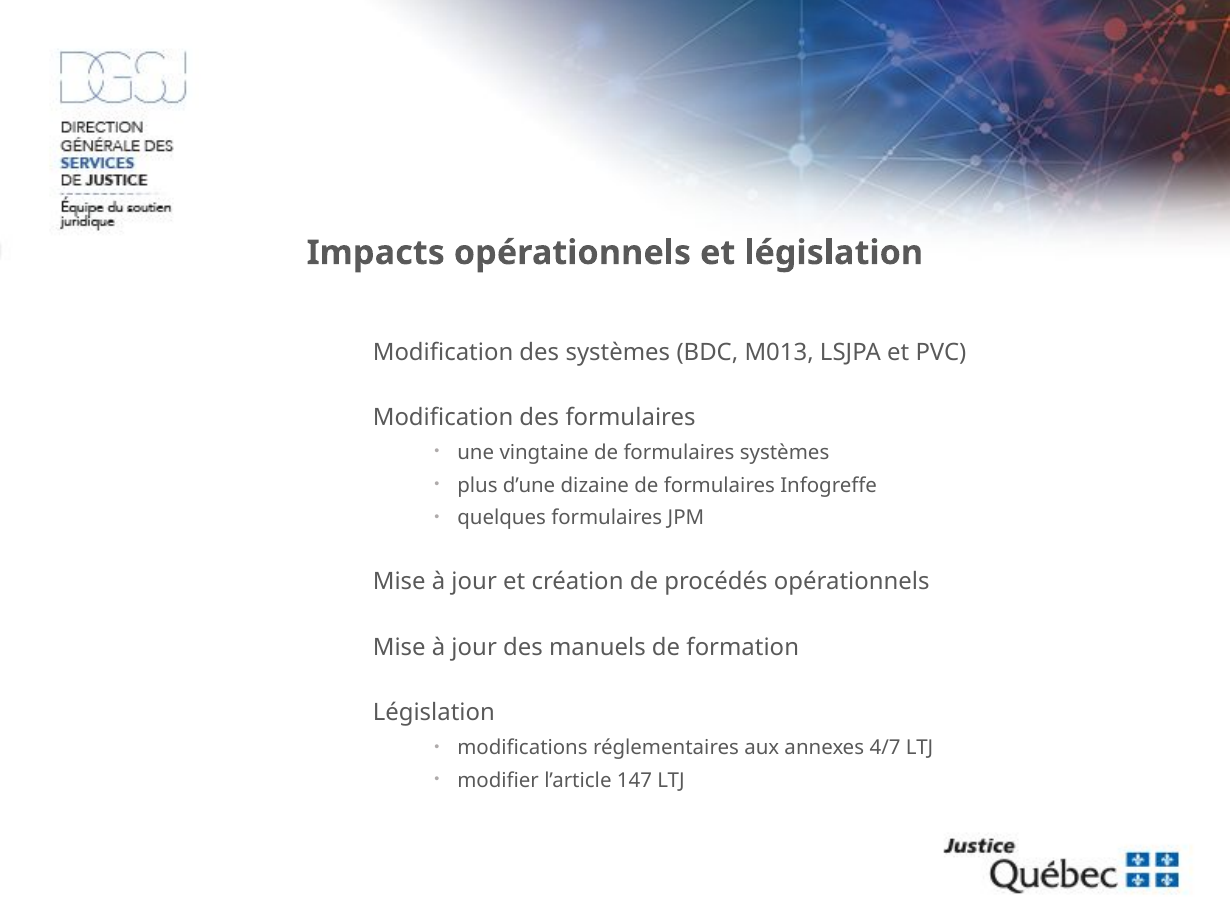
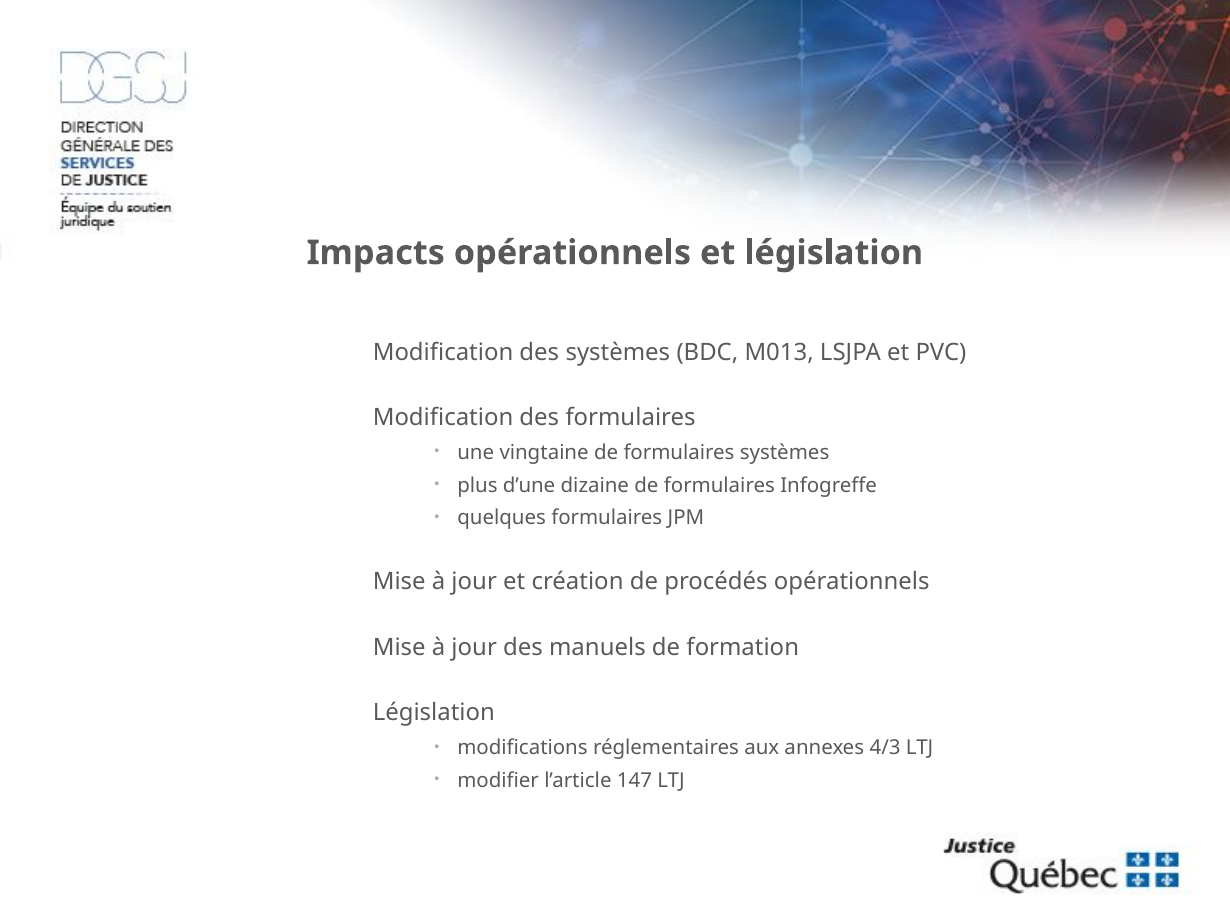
4/7: 4/7 -> 4/3
